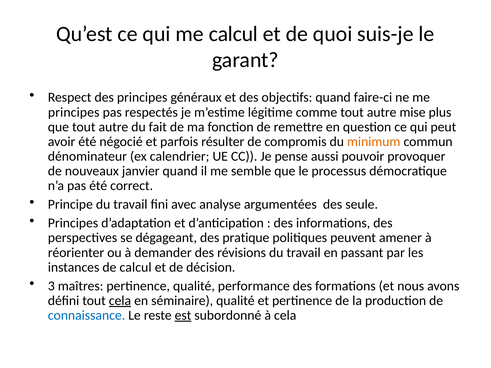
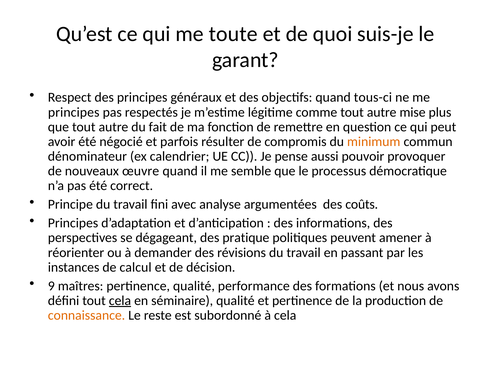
me calcul: calcul -> toute
faire-ci: faire-ci -> tous-ci
janvier: janvier -> œuvre
seule: seule -> coûts
3: 3 -> 9
connaissance colour: blue -> orange
est underline: present -> none
